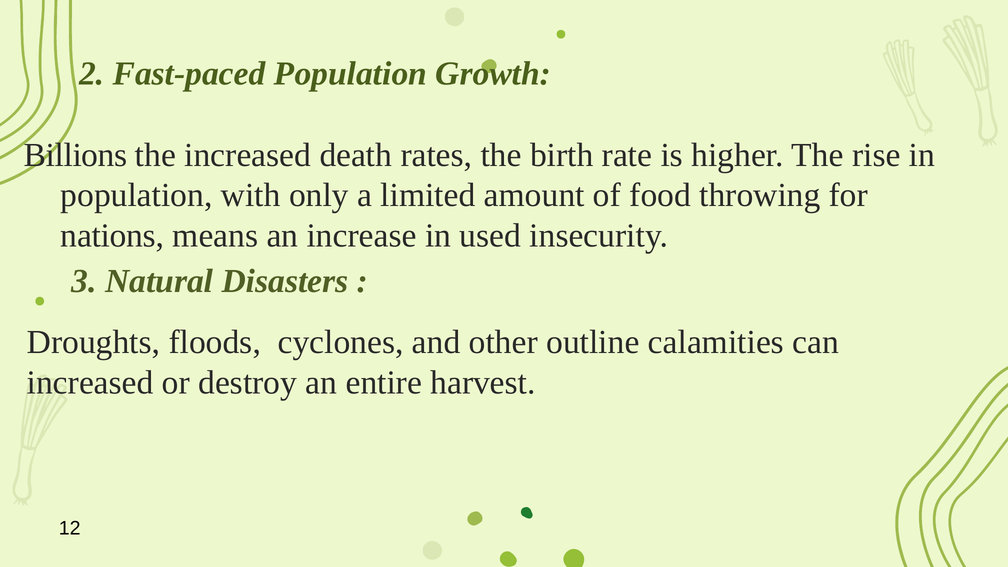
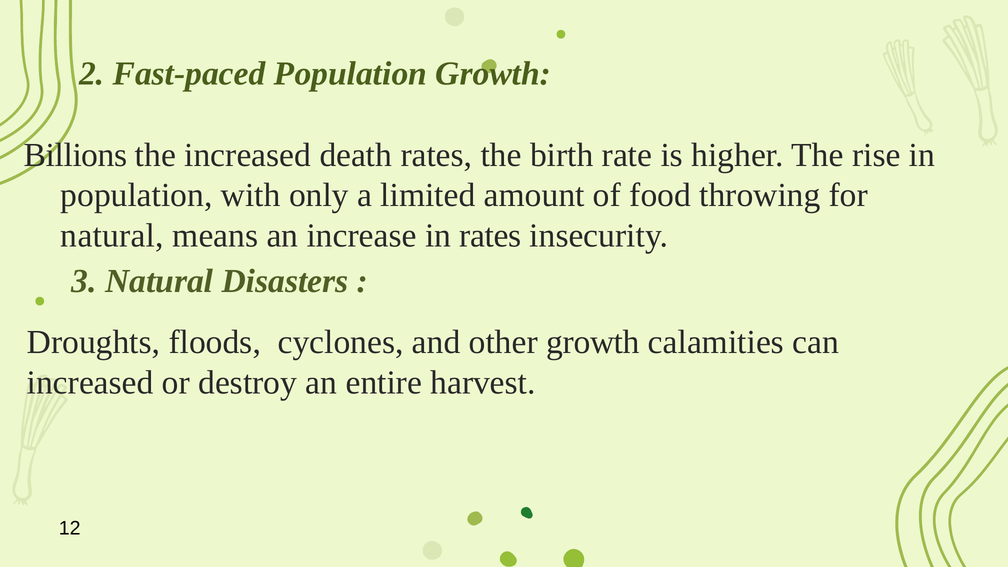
nations at (112, 236): nations -> natural
in used: used -> rates
other outline: outline -> growth
